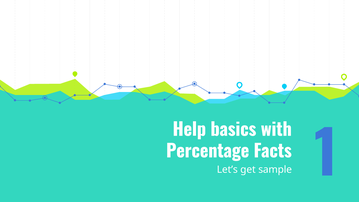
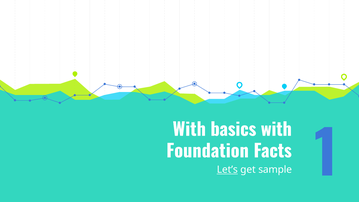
Help at (189, 130): Help -> With
Percentage: Percentage -> Foundation
Let’s underline: none -> present
